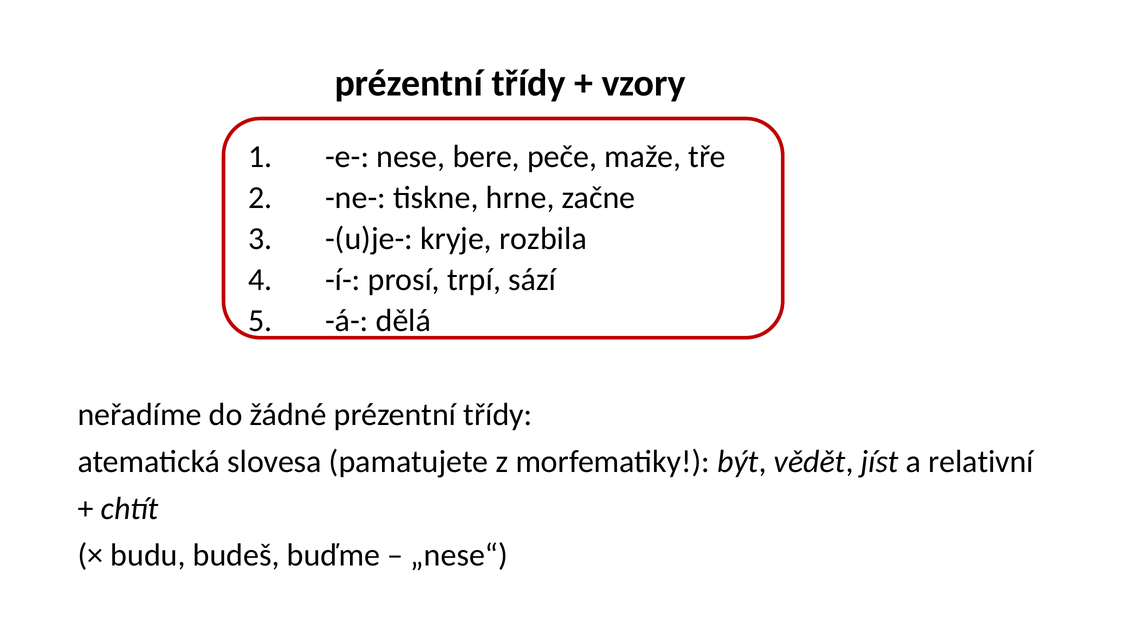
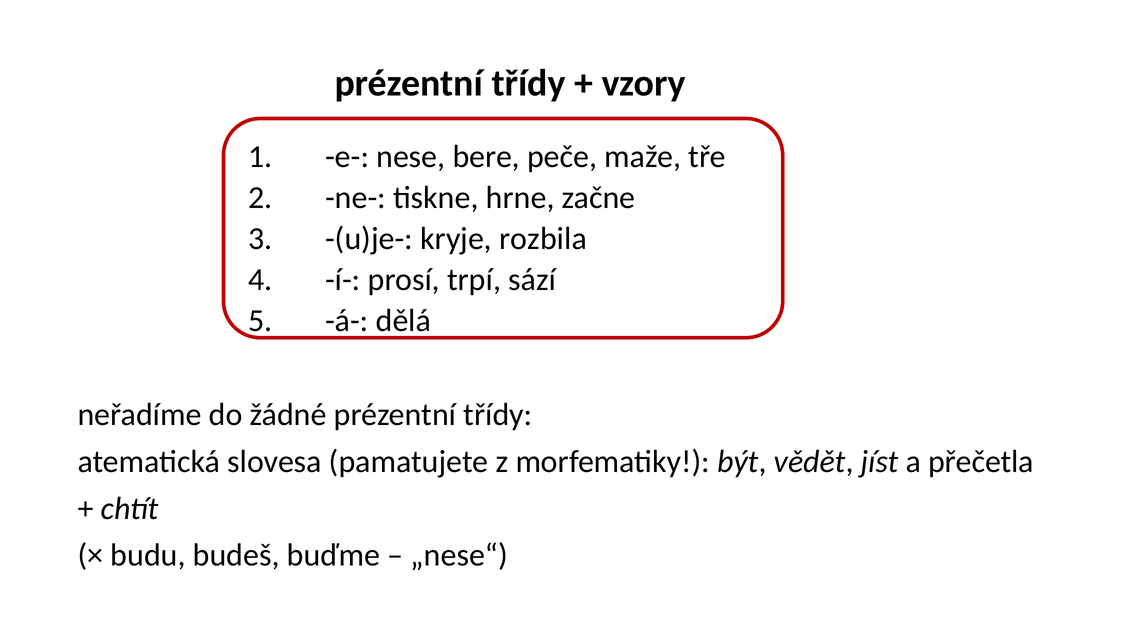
relativní: relativní -> přečetla
